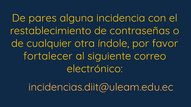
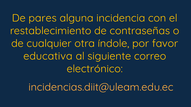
fortalecer: fortalecer -> educativa
